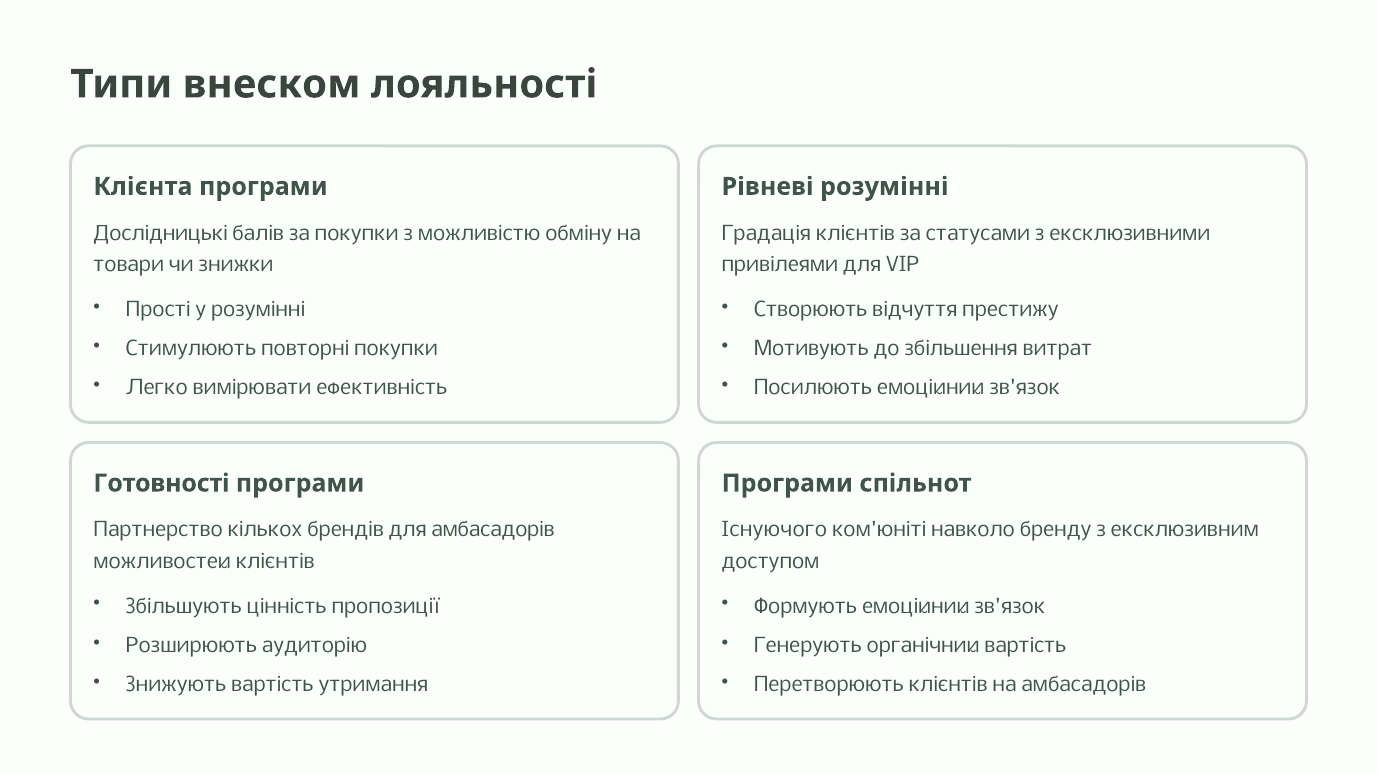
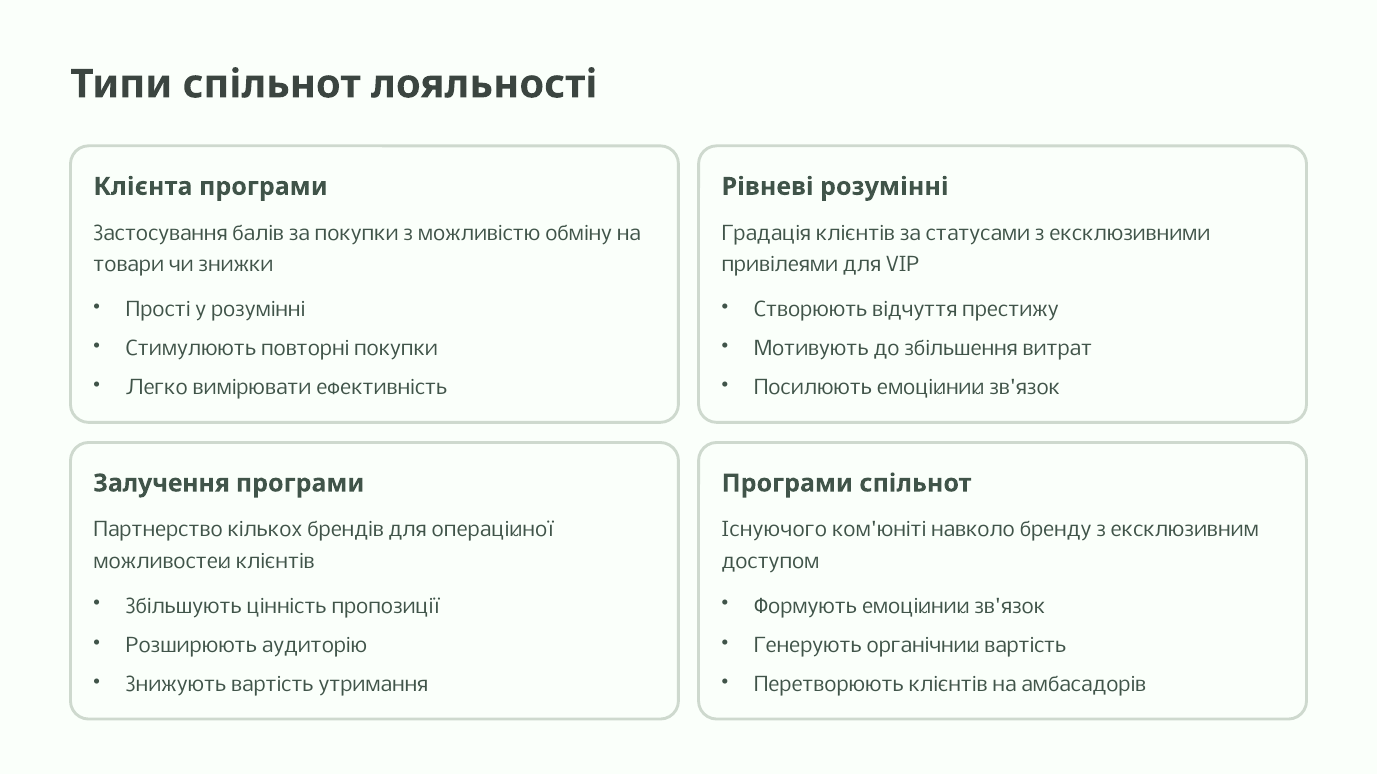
Типи внеском: внеском -> спільнот
Дослідницькі: Дослідницькі -> Застосування
Готовності: Готовності -> Залучення
для амбасадорів: амбасадорів -> операційної
